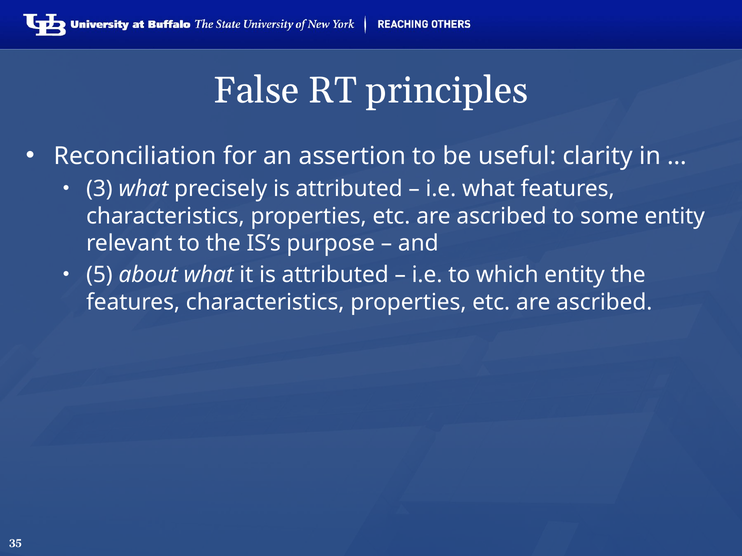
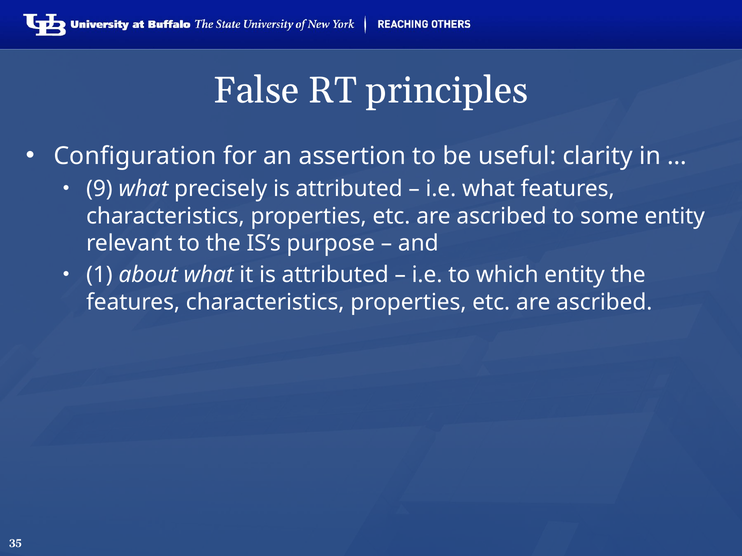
Reconciliation: Reconciliation -> Configuration
3: 3 -> 9
5: 5 -> 1
